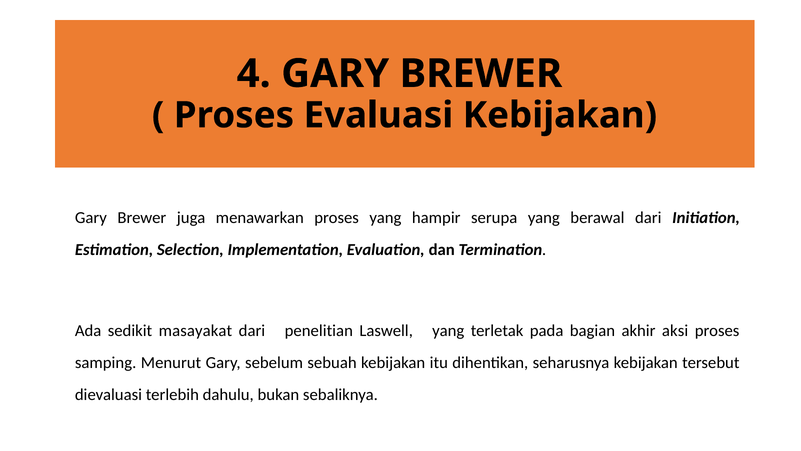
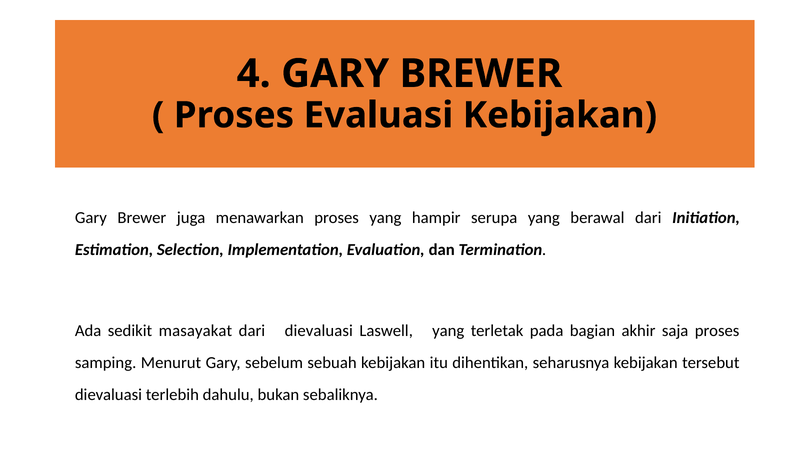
dari penelitian: penelitian -> dievaluasi
aksi: aksi -> saja
